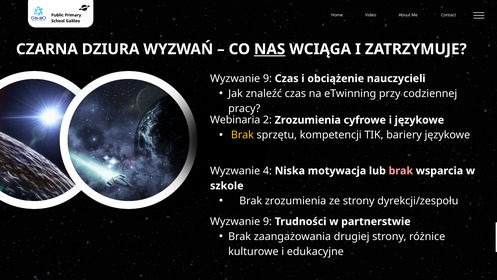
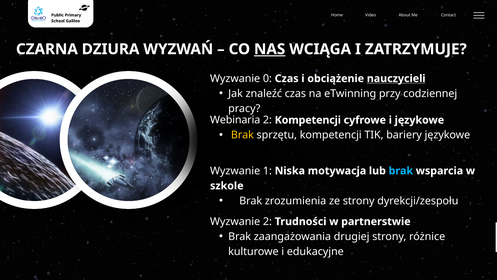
9 at (267, 78): 9 -> 0
nauczycieli underline: none -> present
2 Zrozumienia: Zrozumienia -> Kompetencji
4: 4 -> 1
brak at (401, 171) colour: pink -> light blue
9 at (267, 221): 9 -> 2
